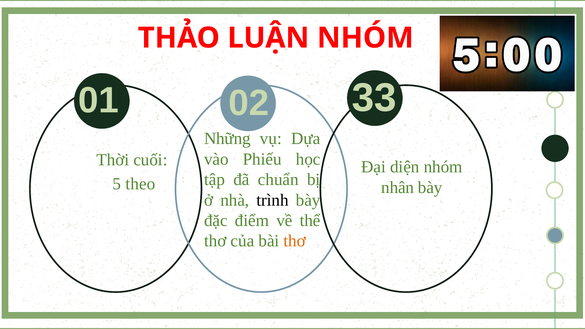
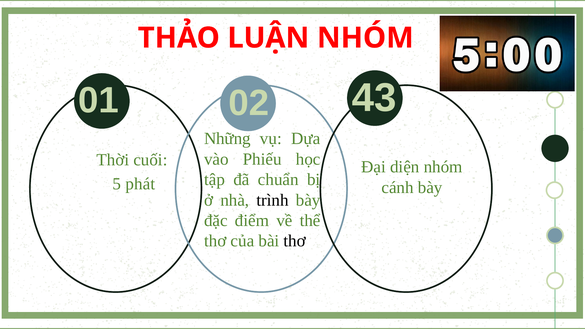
33: 33 -> 43
theo: theo -> phát
nhân: nhân -> cánh
thơ at (295, 241) colour: orange -> black
